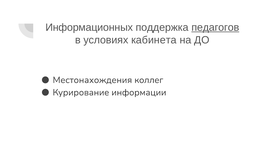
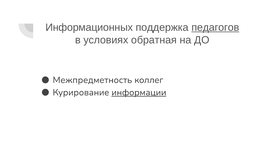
кабинета: кабинета -> обратная
Местонахождения: Местонахождения -> Межпредметность
информации underline: none -> present
